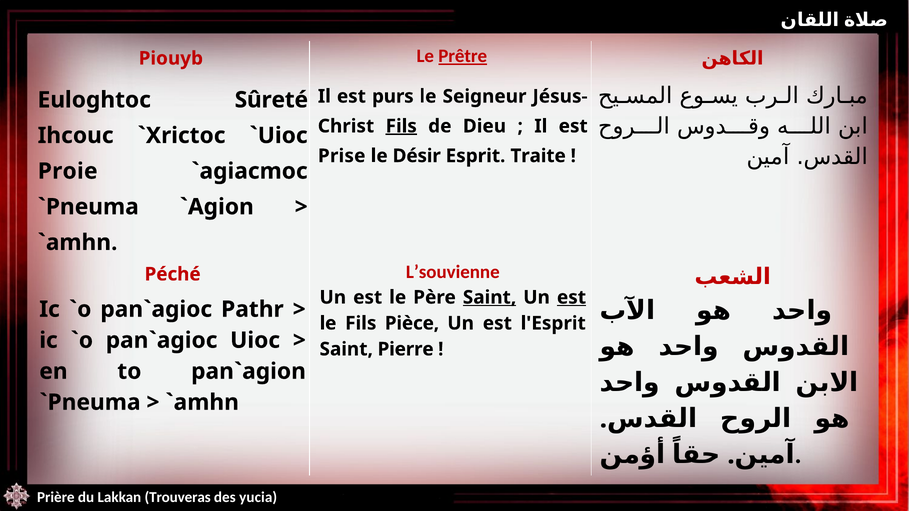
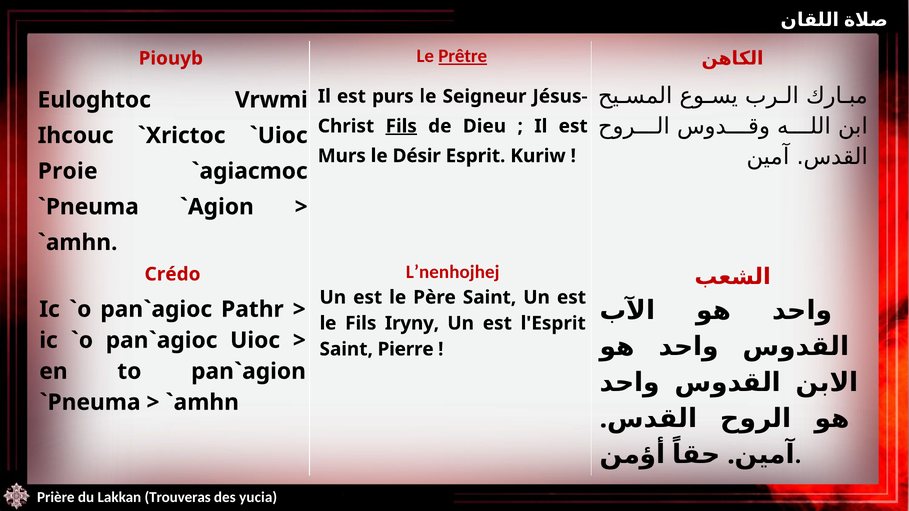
Sûreté: Sûreté -> Vrwmi
Prise: Prise -> Murs
Traite: Traite -> Kuriw
L’souvienne: L’souvienne -> L’nenhojhej
Péché: Péché -> Crédo
Saint at (490, 298) underline: present -> none
est at (571, 298) underline: present -> none
Pièce: Pièce -> Iryny
